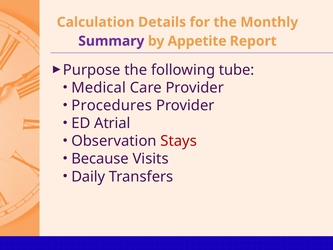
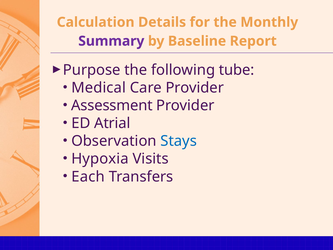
Appetite: Appetite -> Baseline
Procedures: Procedures -> Assessment
Stays colour: red -> blue
Because: Because -> Hypoxia
Daily: Daily -> Each
